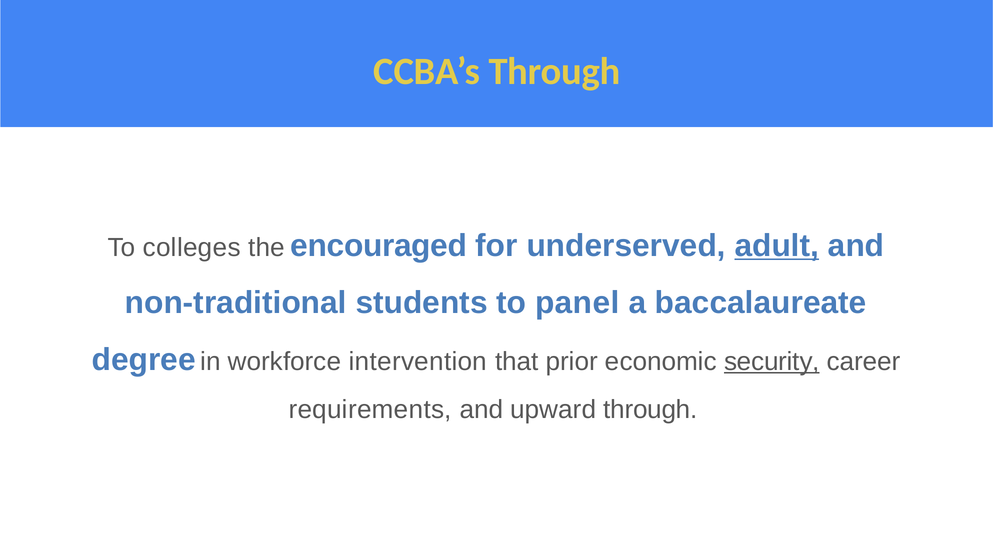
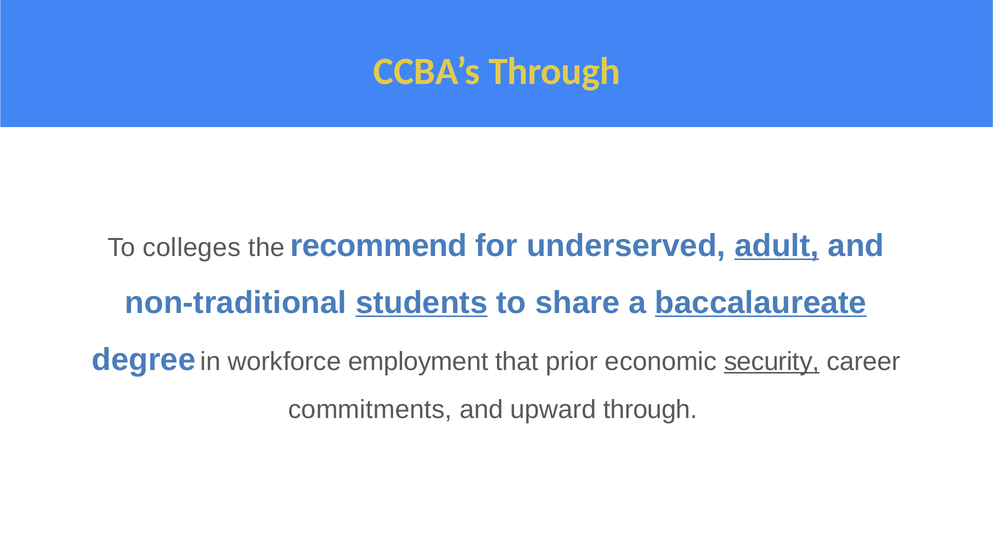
encouraged: encouraged -> recommend
students underline: none -> present
panel: panel -> share
baccalaureate underline: none -> present
intervention: intervention -> employment
requirements: requirements -> commitments
